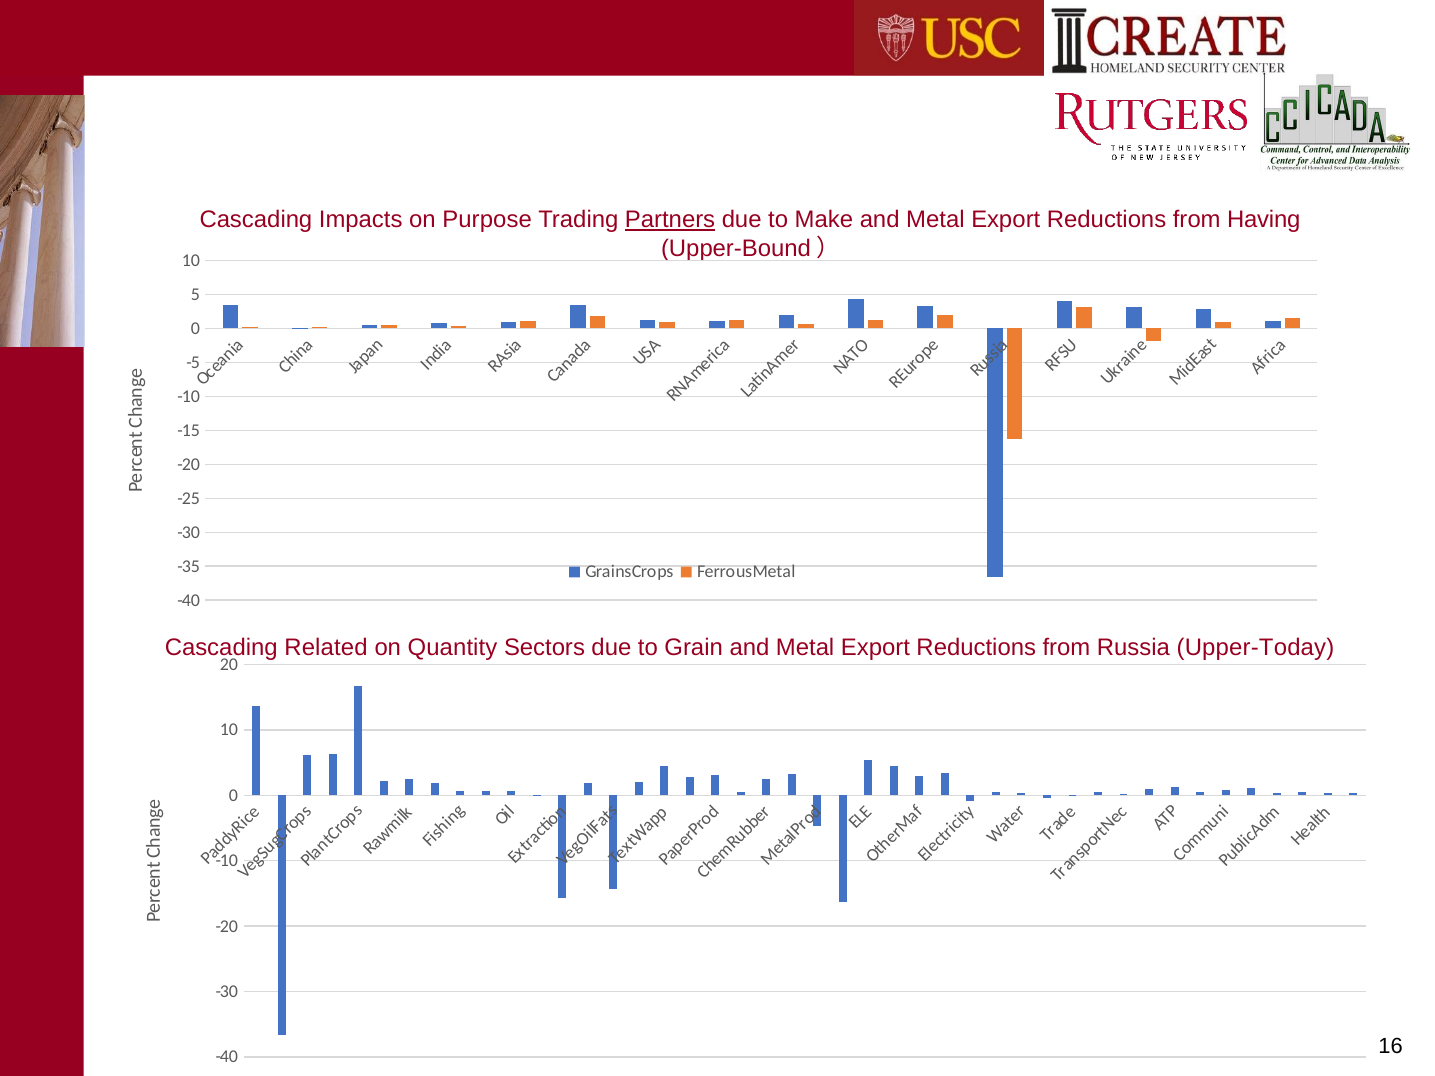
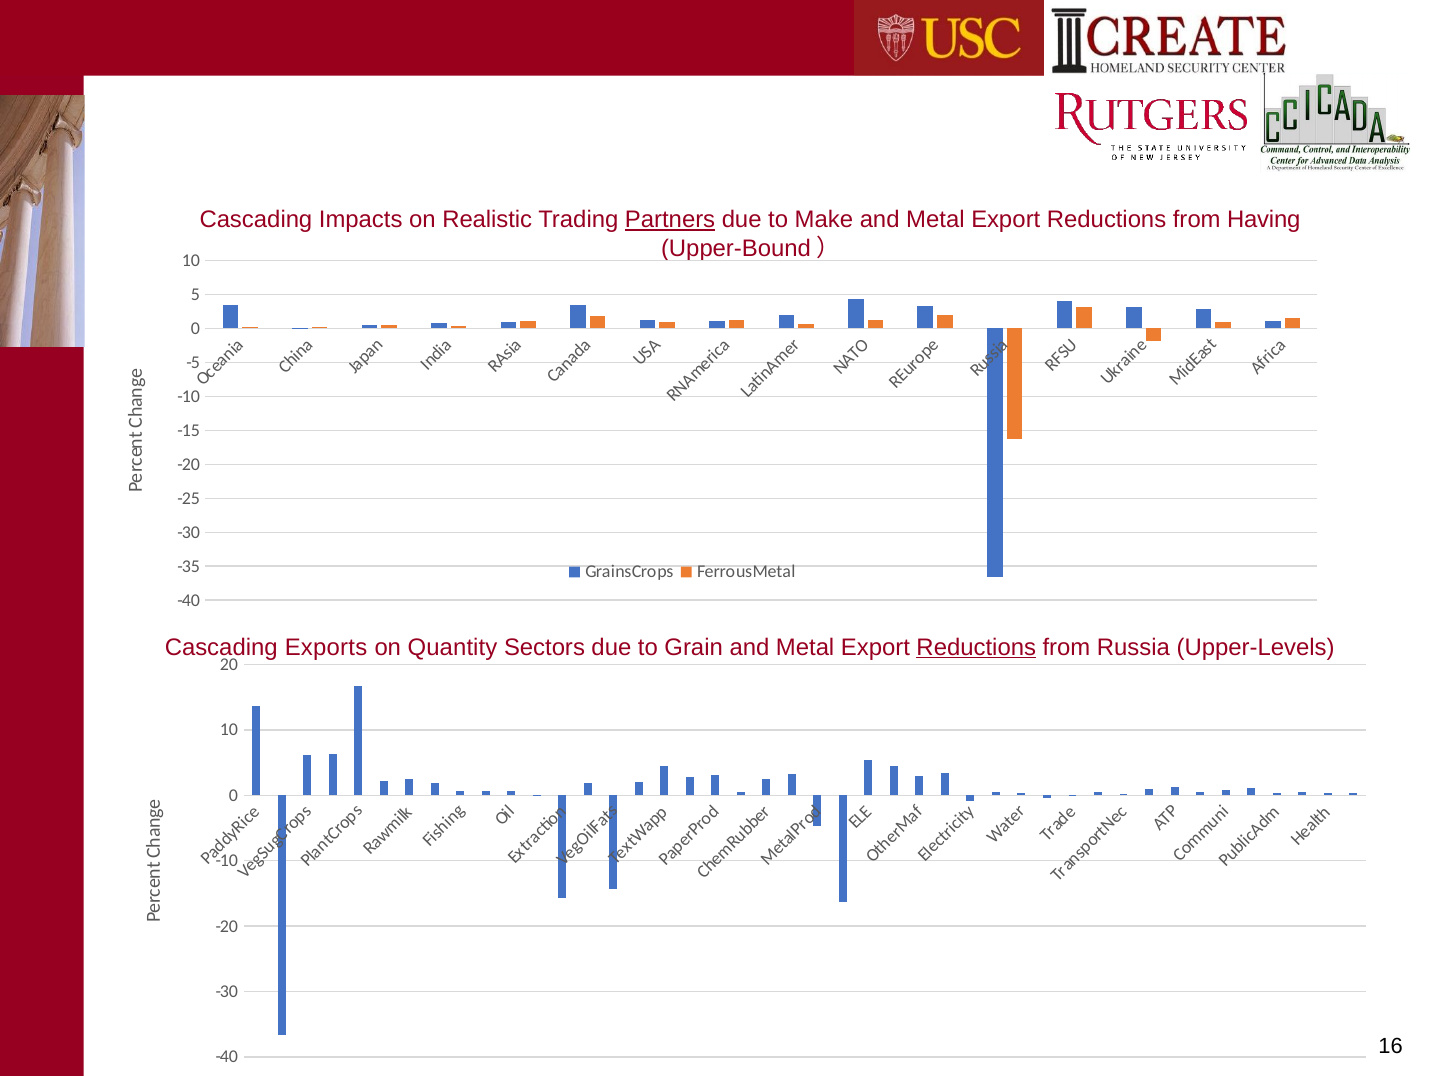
Purpose: Purpose -> Realistic
Related: Related -> Exports
Reductions at (976, 647) underline: none -> present
Upper-Today: Upper-Today -> Upper-Levels
